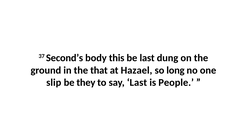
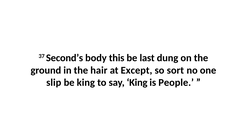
that: that -> hair
Hazael: Hazael -> Except
long: long -> sort
be they: they -> king
say Last: Last -> King
